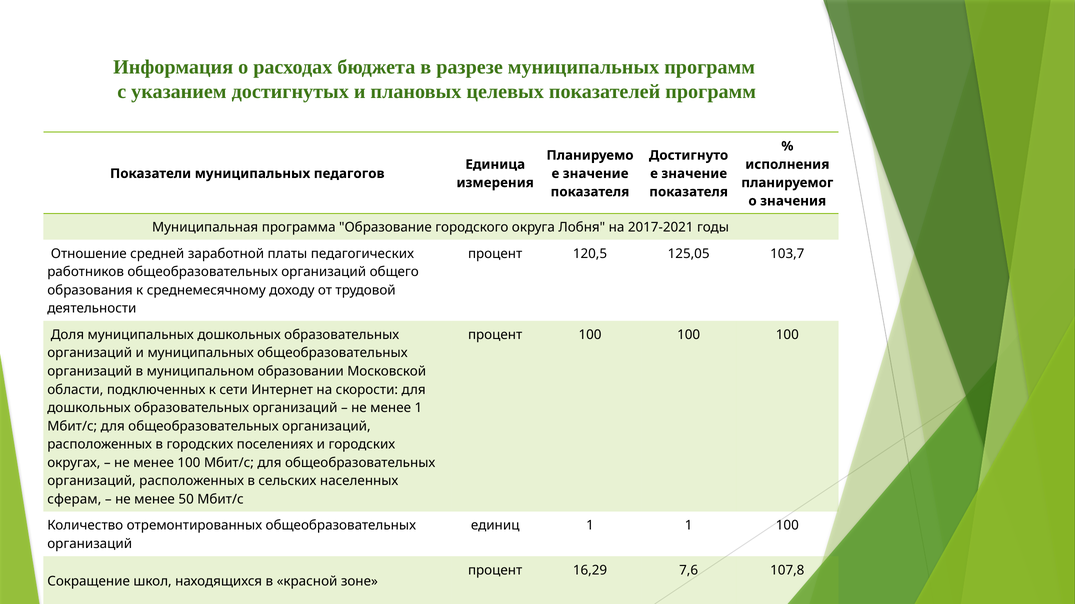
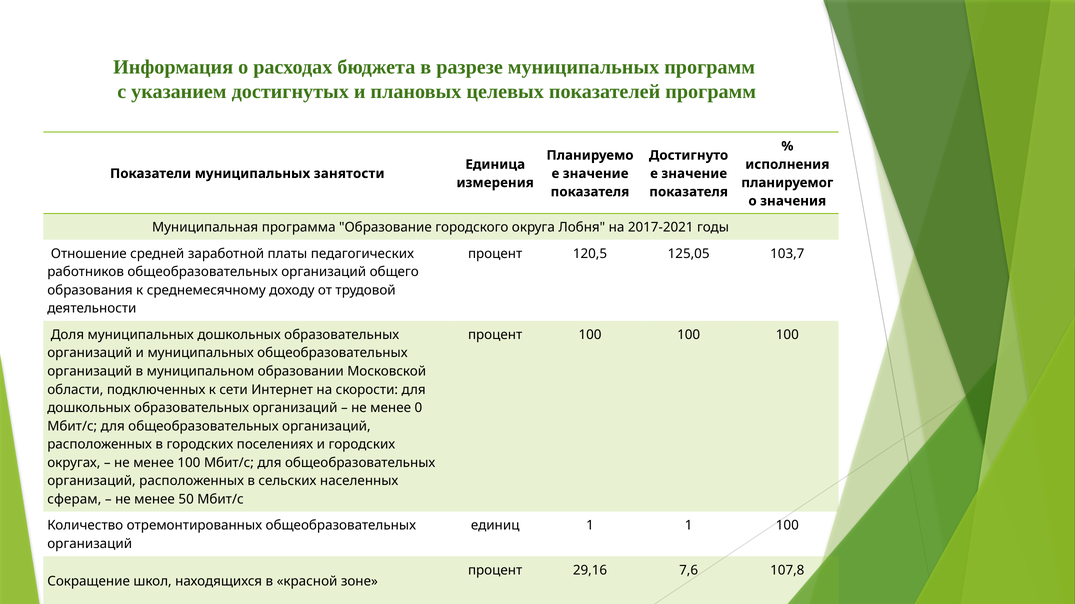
педагогов: педагогов -> занятости
менее 1: 1 -> 0
16,29: 16,29 -> 29,16
